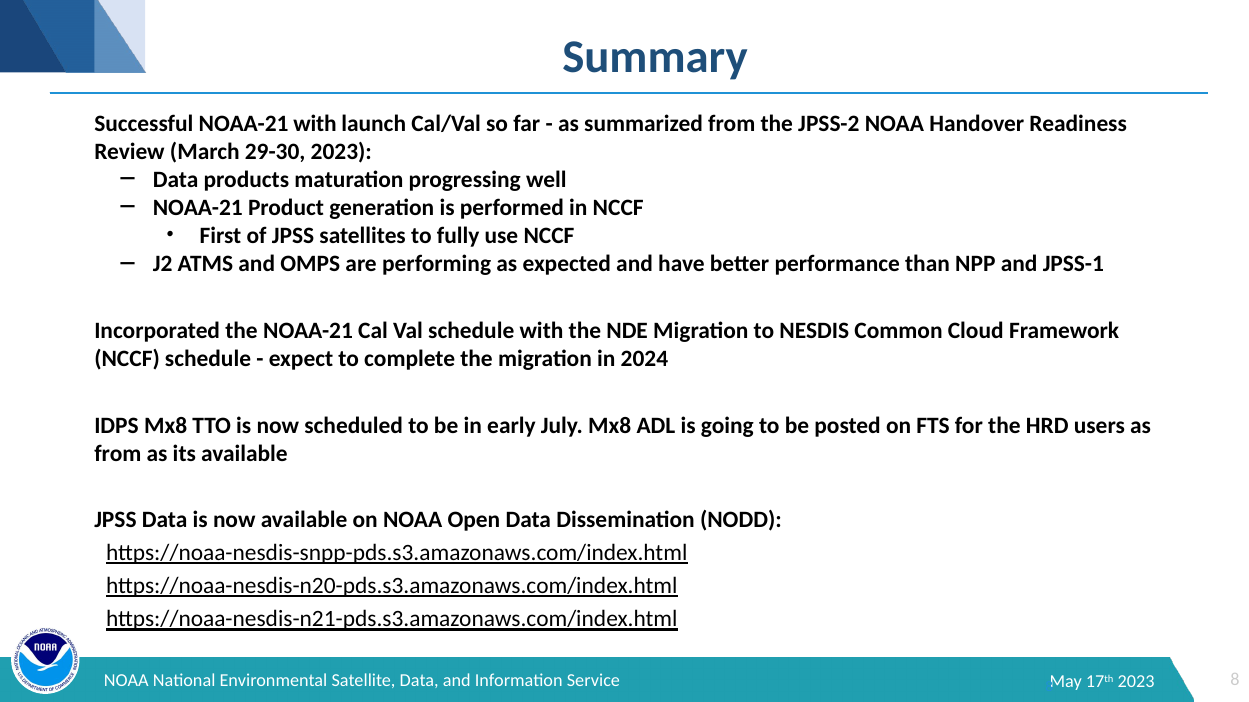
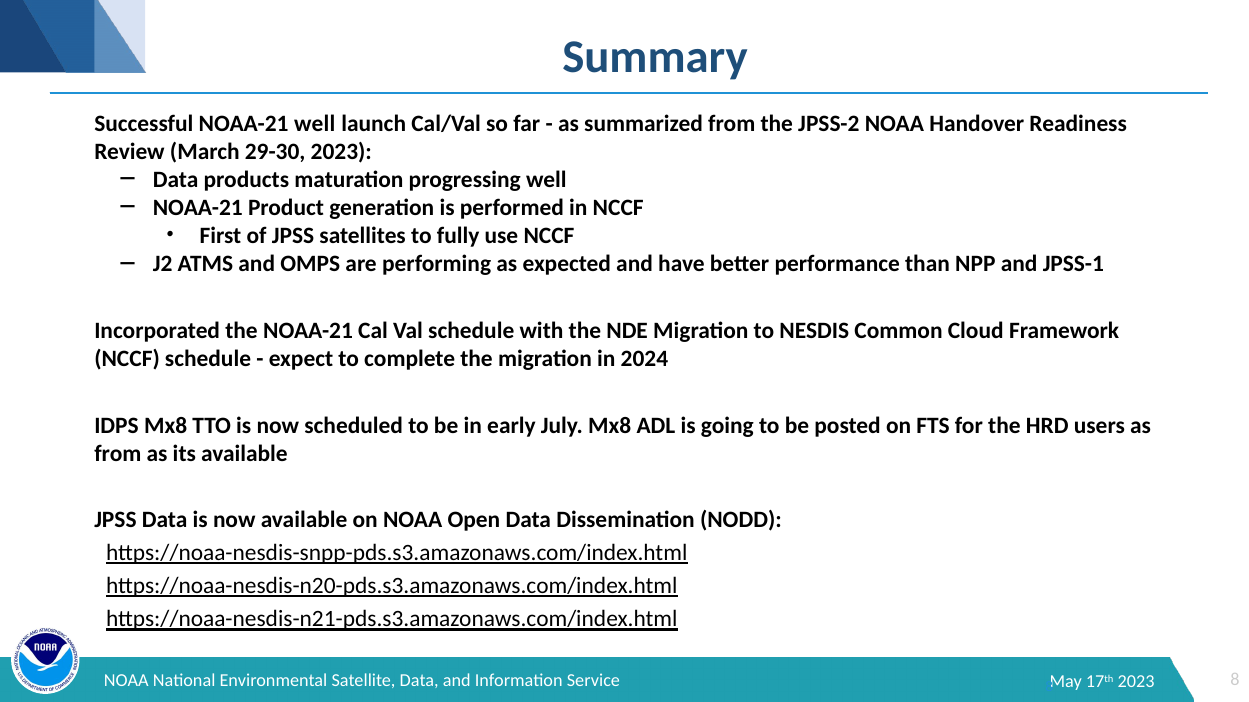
NOAA-21 with: with -> well
